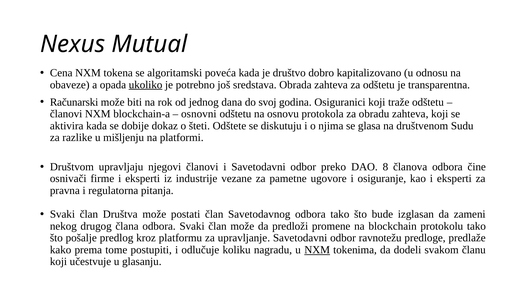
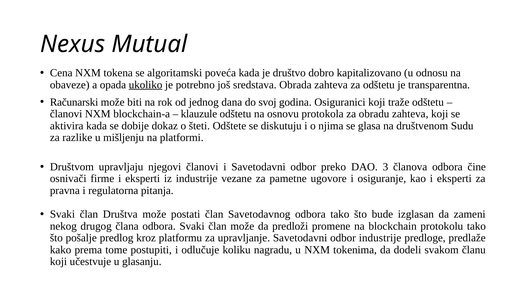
osnovni: osnovni -> klauzule
8: 8 -> 3
odbor ravnotežu: ravnotežu -> industrije
NXM at (317, 250) underline: present -> none
